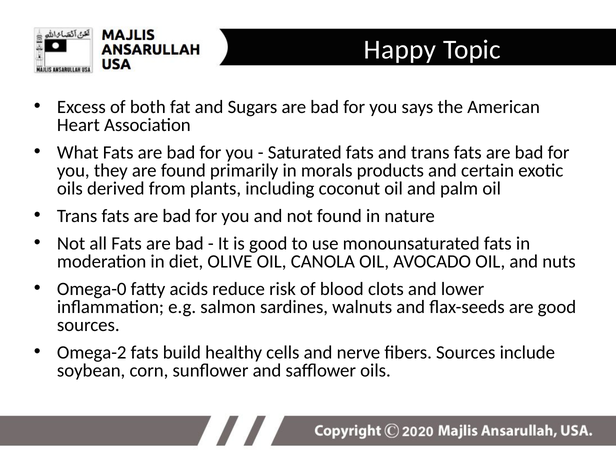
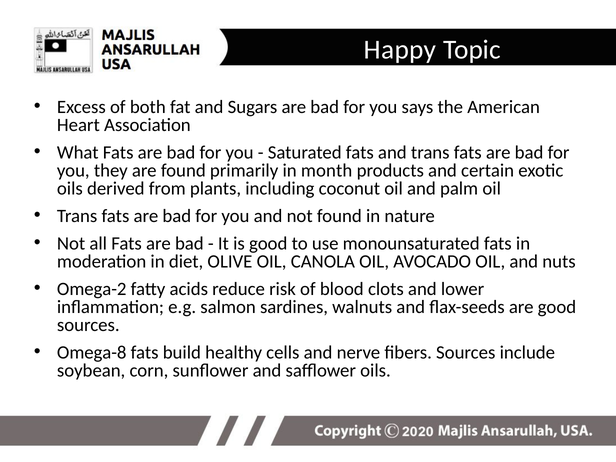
morals: morals -> month
Omega-0: Omega-0 -> Omega-2
Omega-2: Omega-2 -> Omega-8
